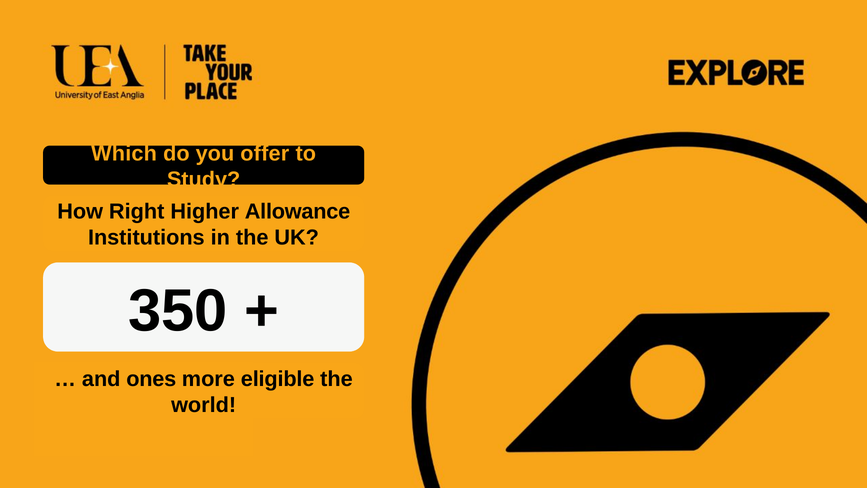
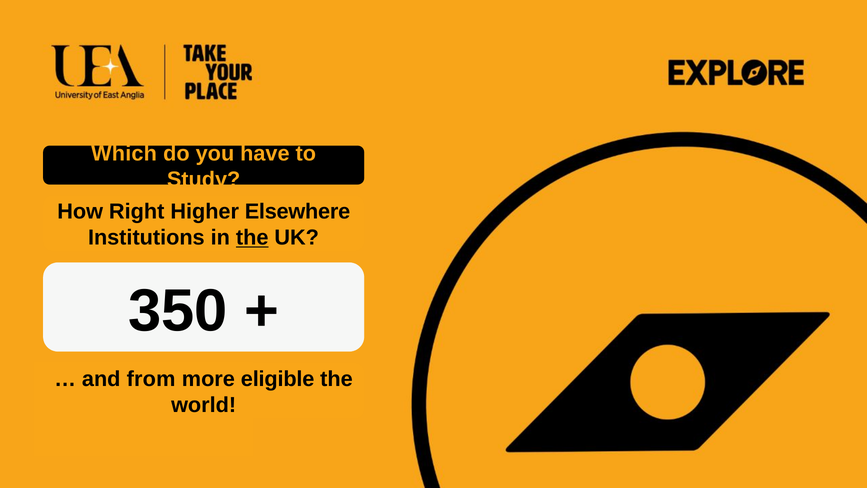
offer: offer -> have
Allowance: Allowance -> Elsewhere
the at (252, 238) underline: none -> present
ones: ones -> from
